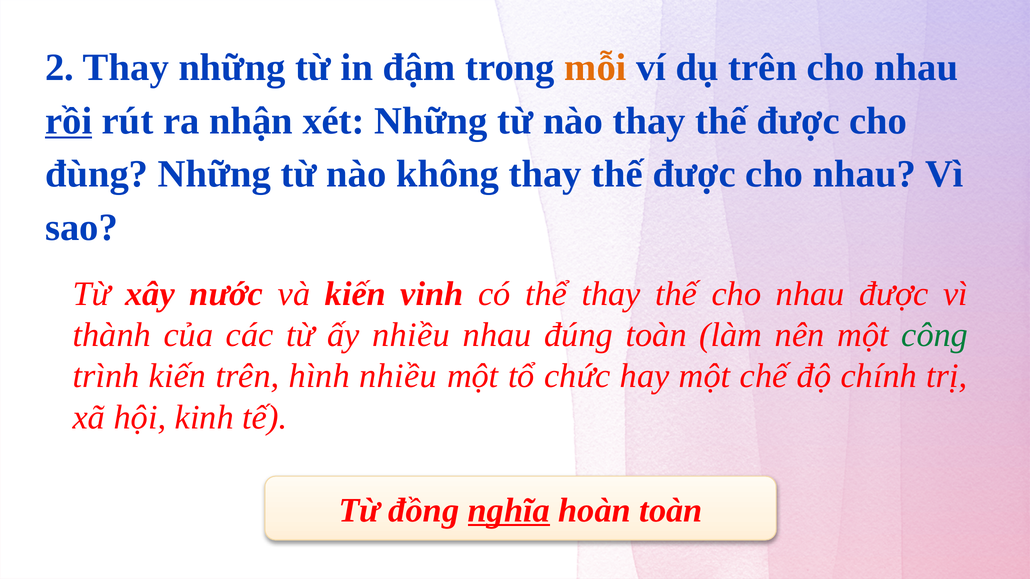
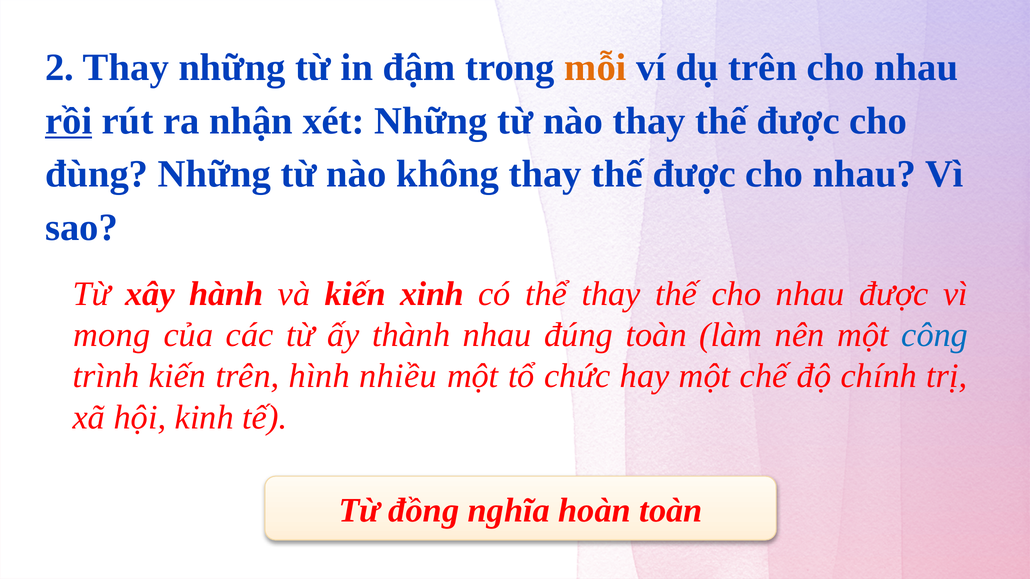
nước: nước -> hành
vinh: vinh -> xinh
thành: thành -> mong
ấy nhiều: nhiều -> thành
công colour: green -> blue
nghĩa underline: present -> none
